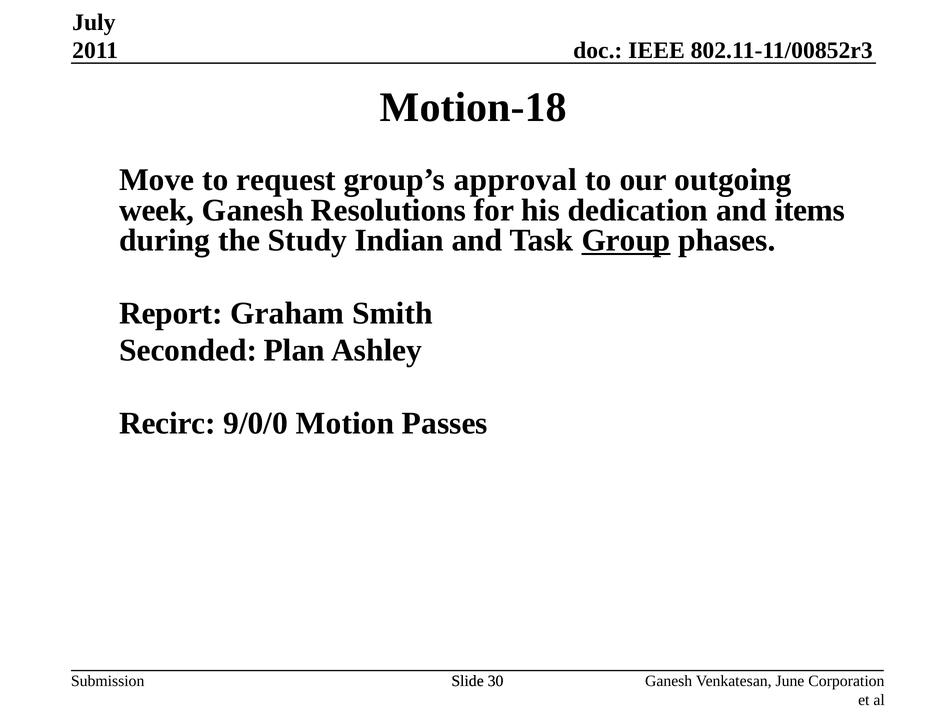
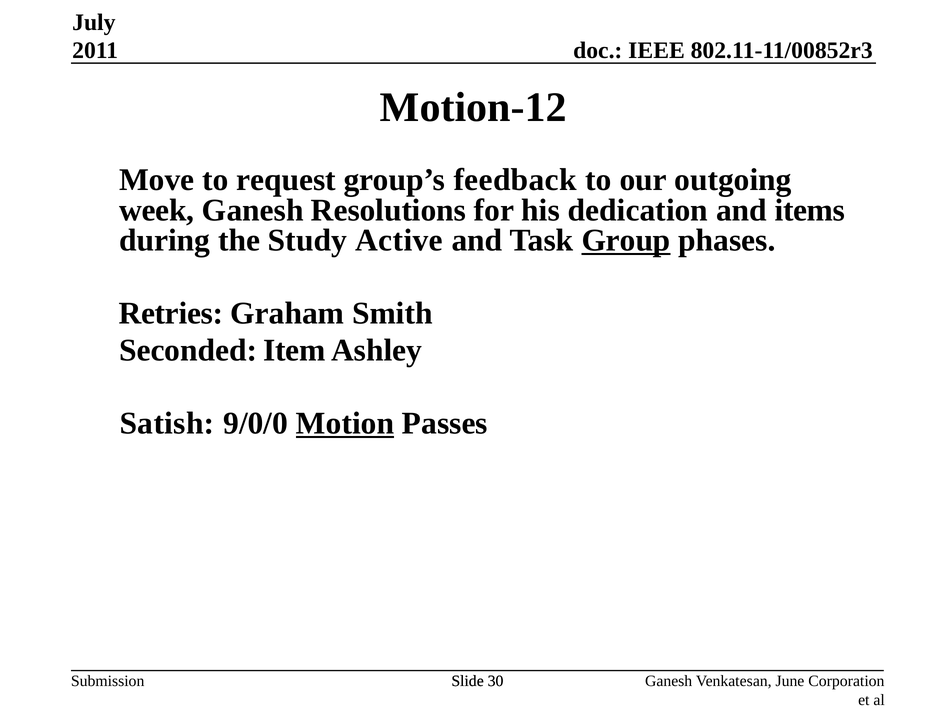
Motion-18: Motion-18 -> Motion-12
approval: approval -> feedback
Indian: Indian -> Active
Report: Report -> Retries
Plan: Plan -> Item
Recirc: Recirc -> Satish
Motion underline: none -> present
